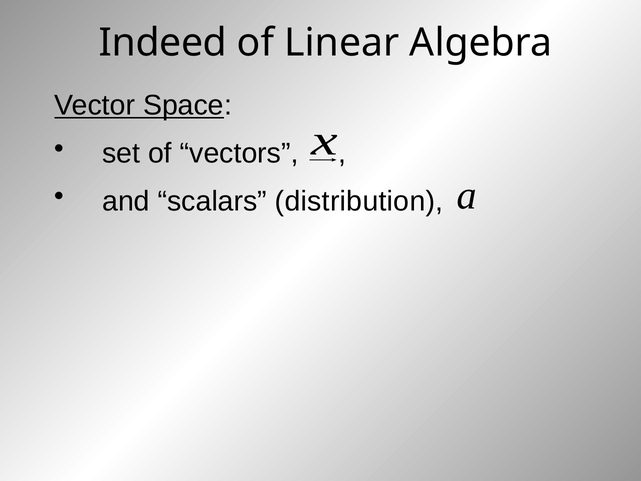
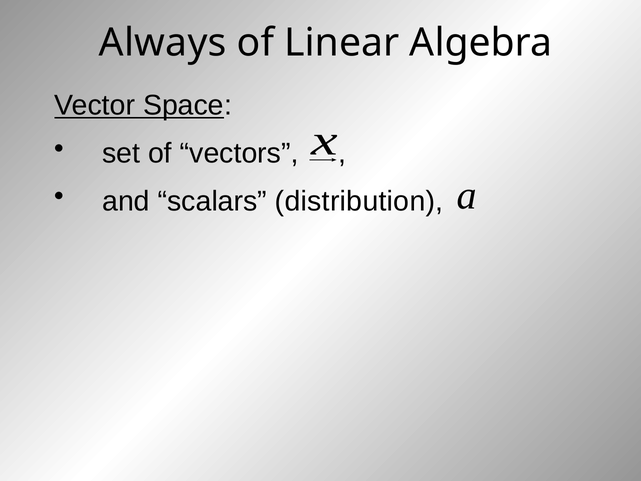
Indeed: Indeed -> Always
